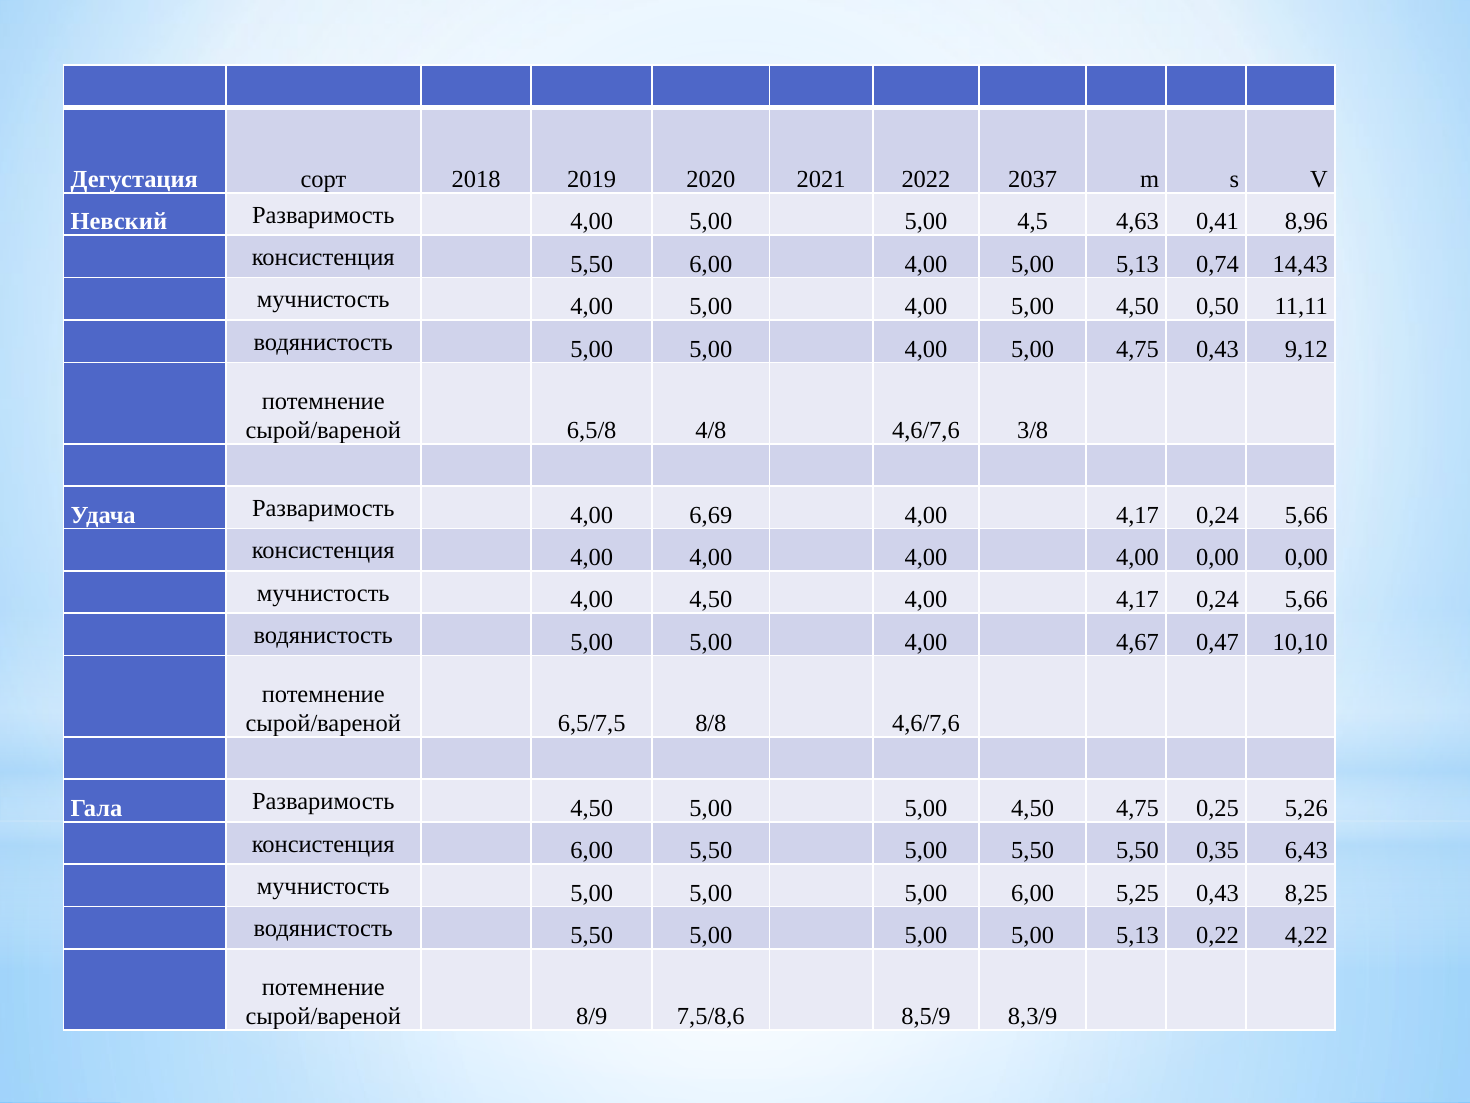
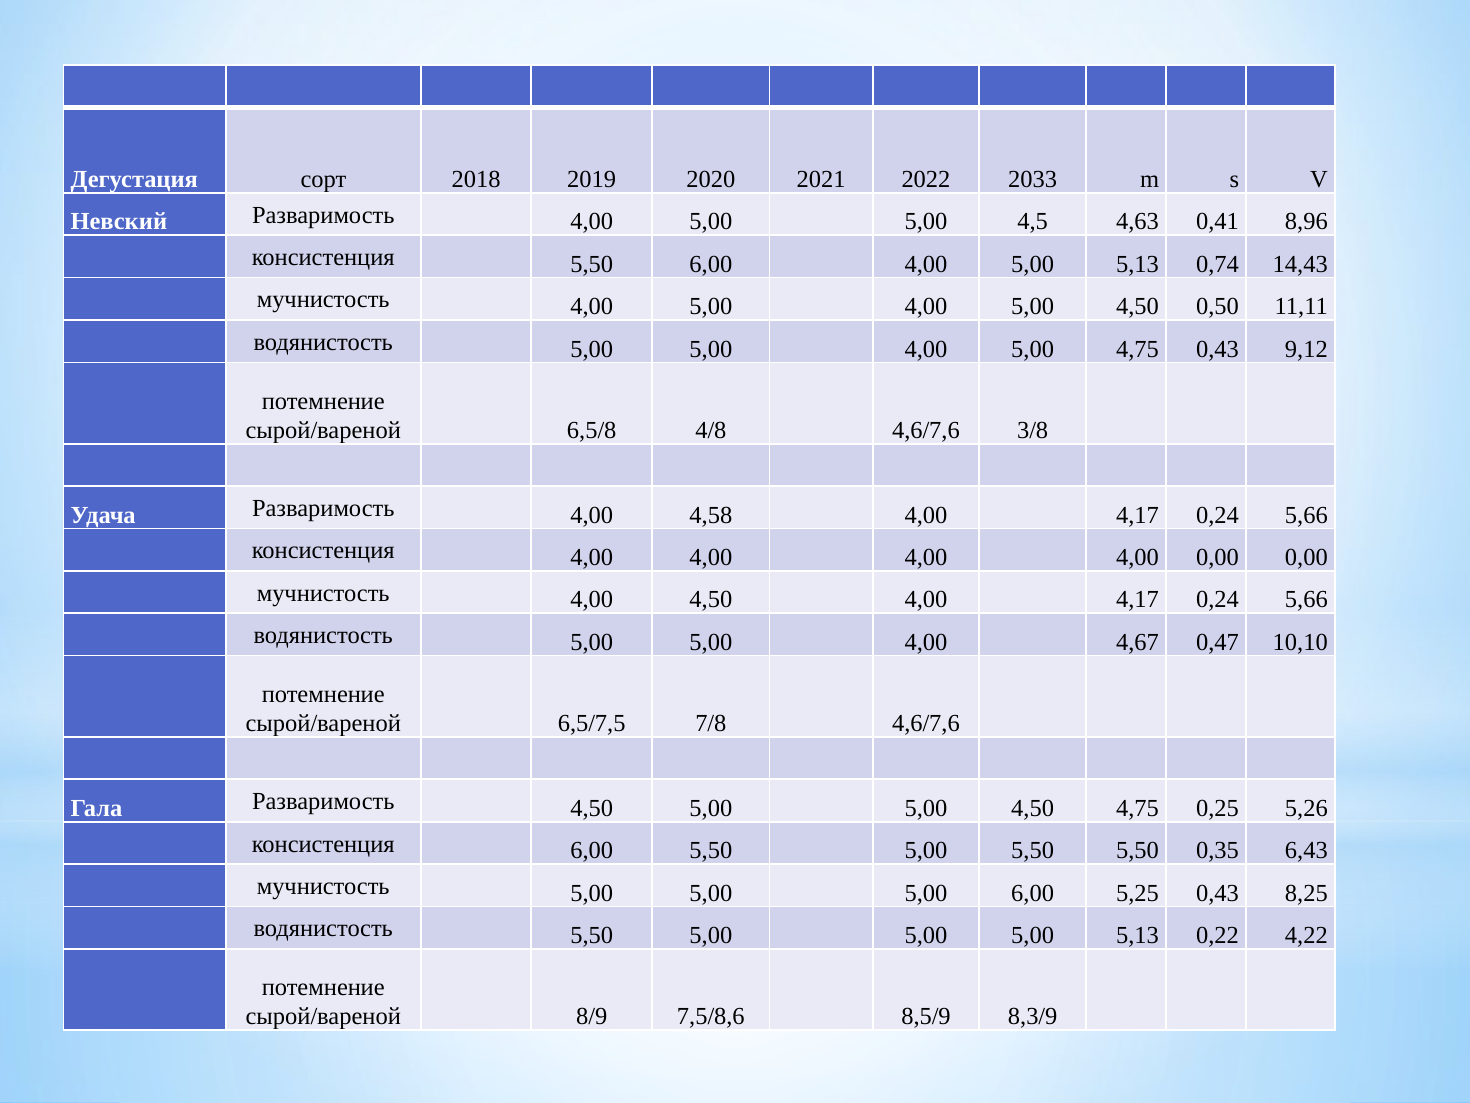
2037: 2037 -> 2033
6,69: 6,69 -> 4,58
8/8: 8/8 -> 7/8
